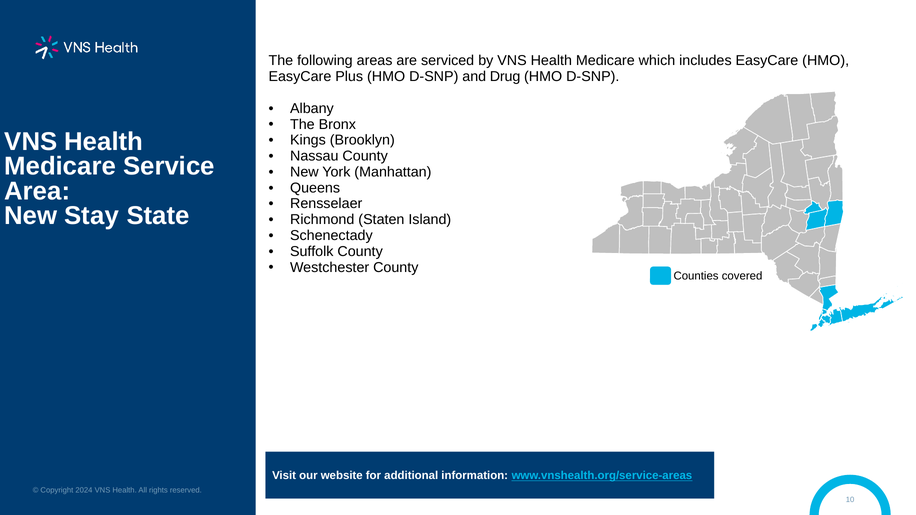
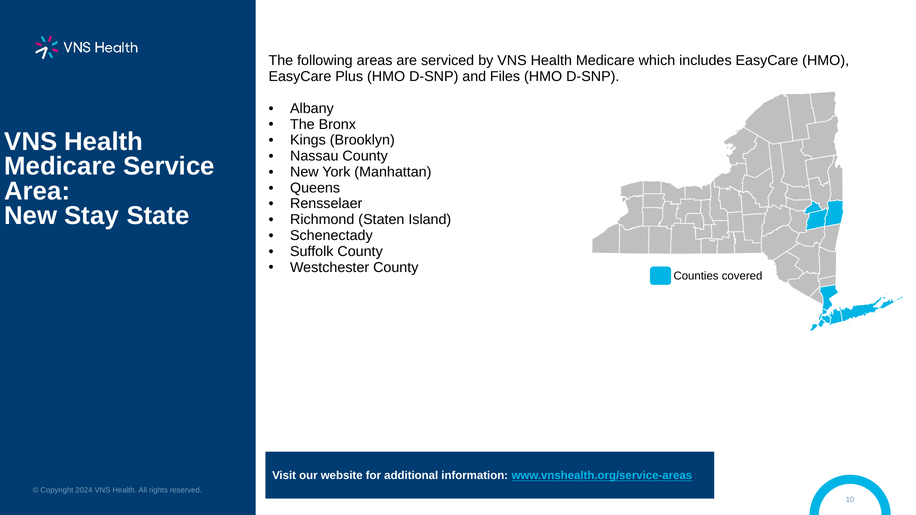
Drug: Drug -> Files
